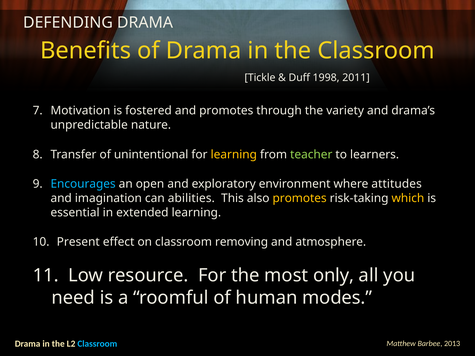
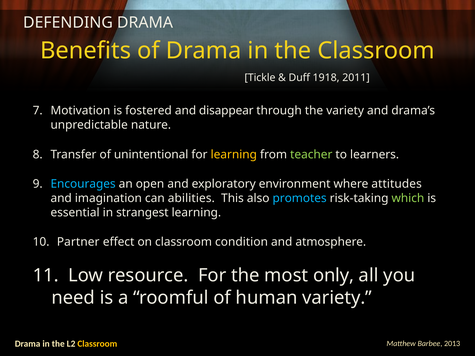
1998: 1998 -> 1918
and promotes: promotes -> disappear
promotes at (300, 198) colour: yellow -> light blue
which colour: yellow -> light green
extended: extended -> strangest
Present: Present -> Partner
removing: removing -> condition
human modes: modes -> variety
Classroom at (97, 344) colour: light blue -> yellow
